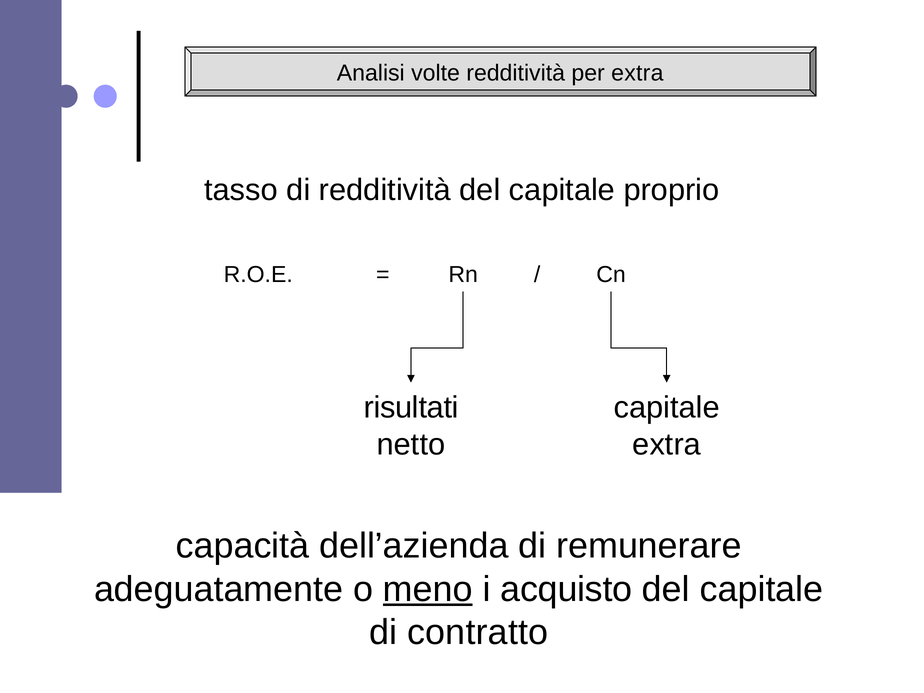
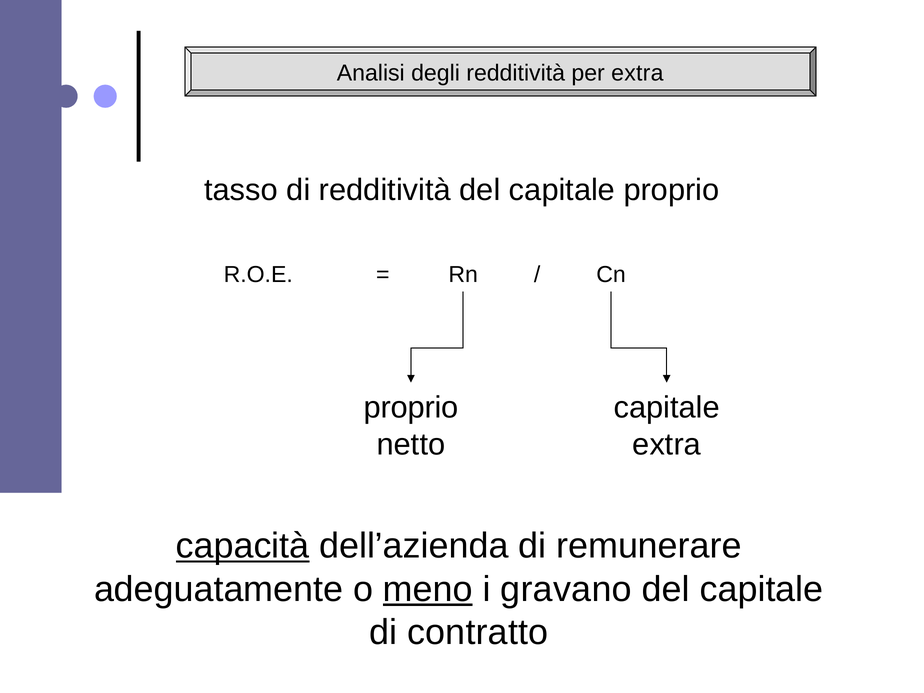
volte: volte -> degli
risultati at (411, 408): risultati -> proprio
capacità underline: none -> present
acquisto: acquisto -> gravano
